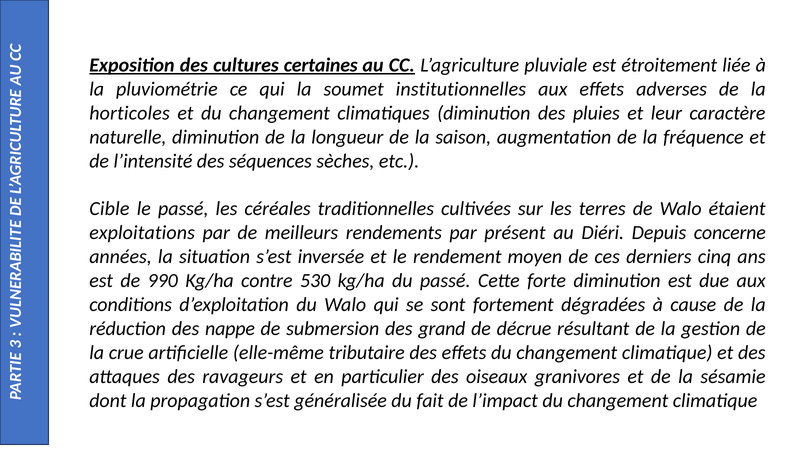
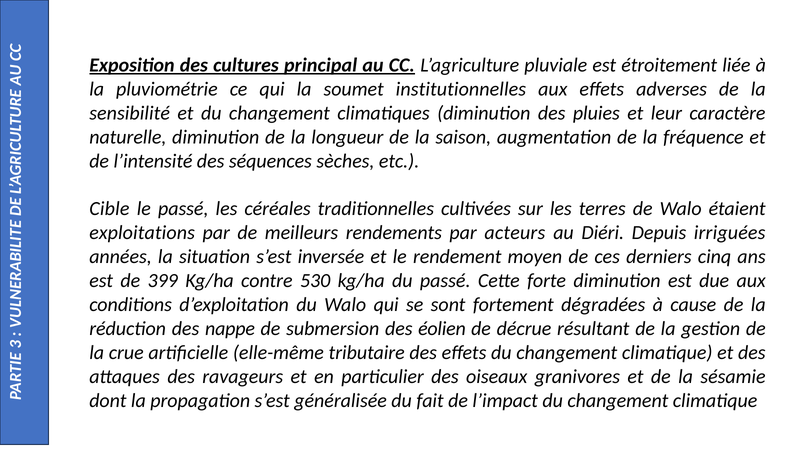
certaines: certaines -> principal
horticoles: horticoles -> sensibilité
présent: présent -> acteurs
concerne: concerne -> irriguées
990: 990 -> 399
grand: grand -> éolien
